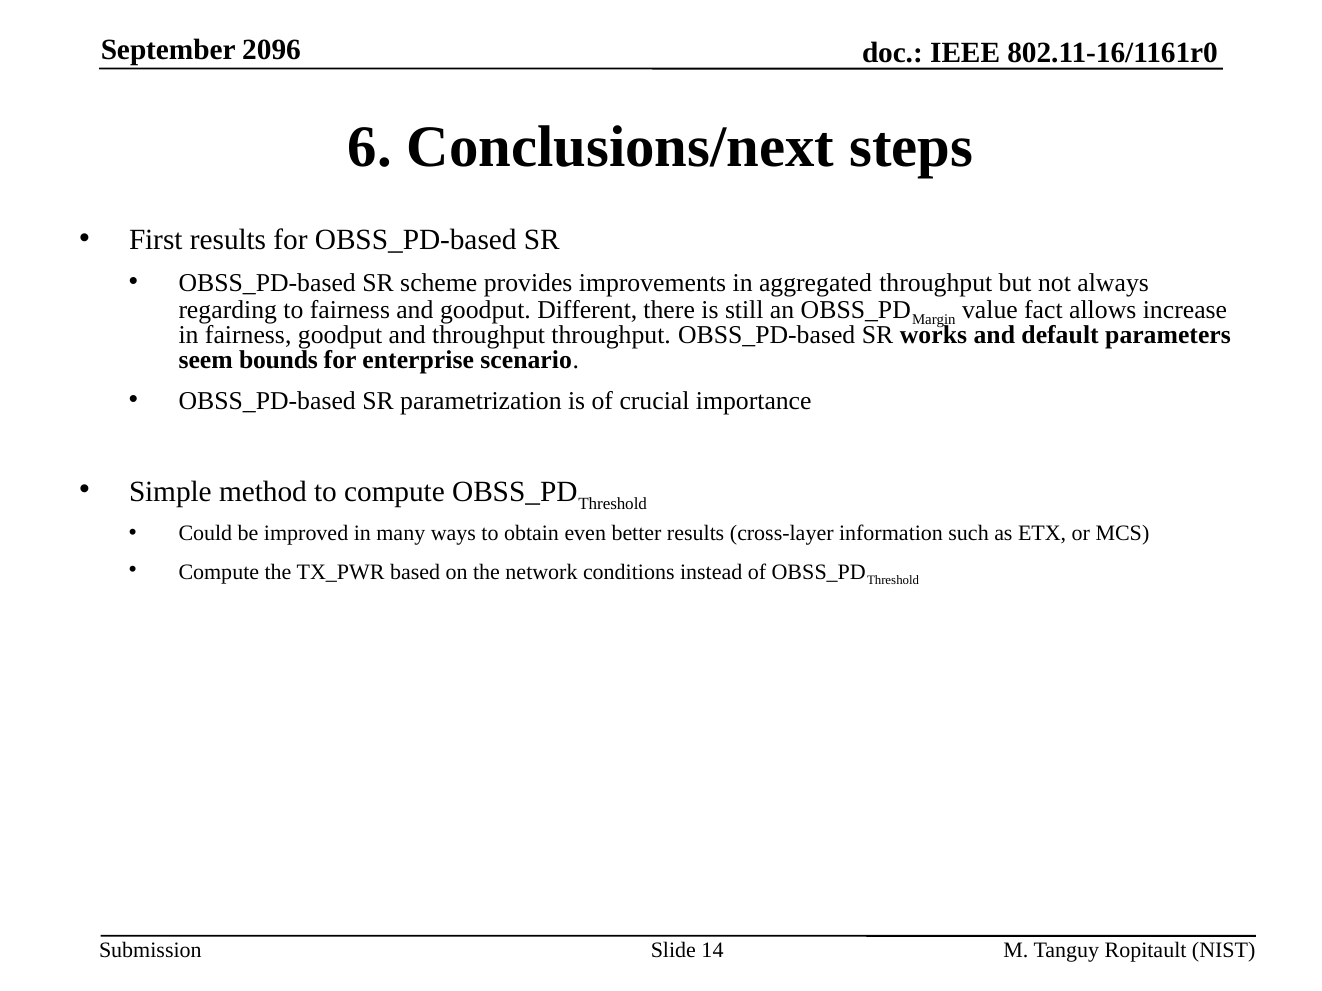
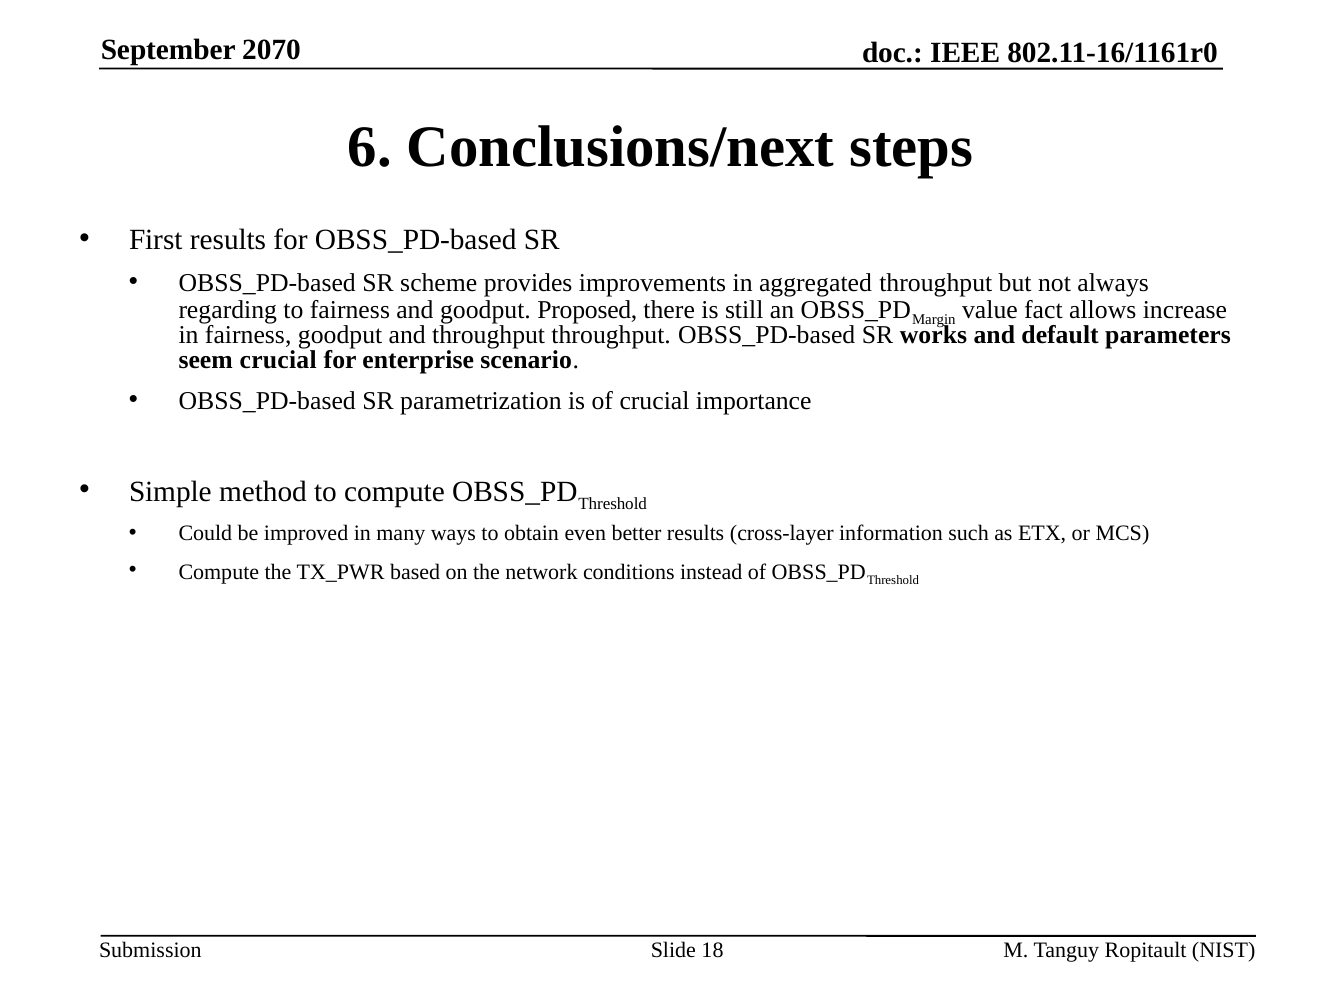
2096: 2096 -> 2070
Different: Different -> Proposed
seem bounds: bounds -> crucial
14: 14 -> 18
